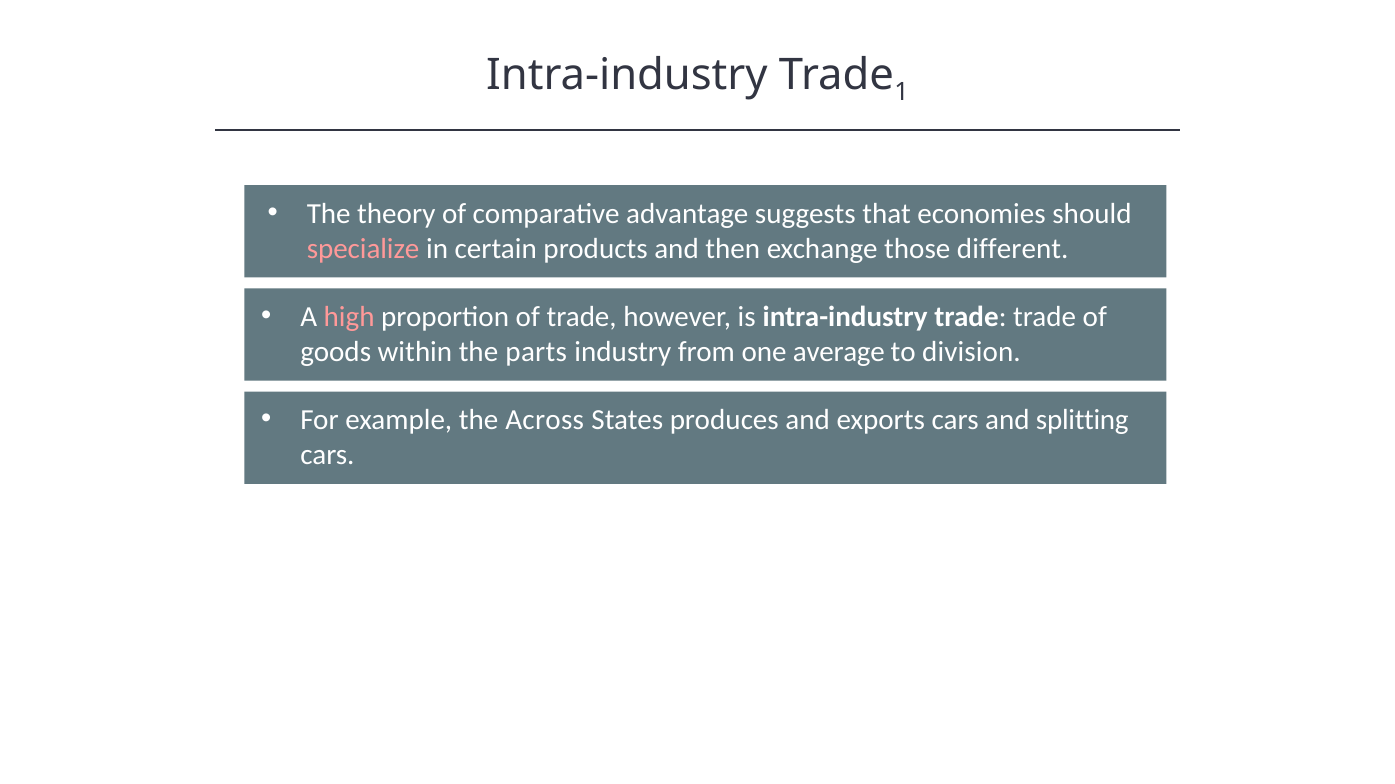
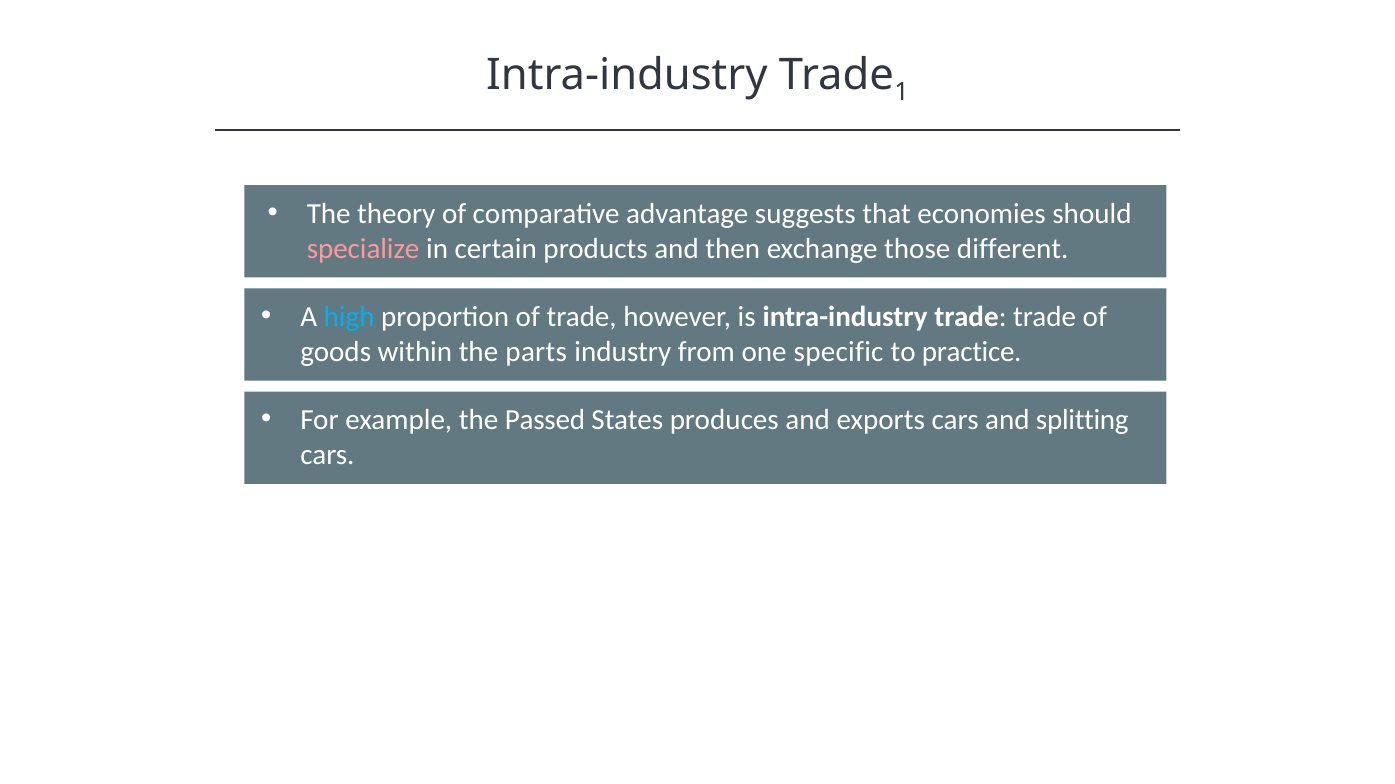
high colour: pink -> light blue
average: average -> specific
division: division -> practice
Across: Across -> Passed
